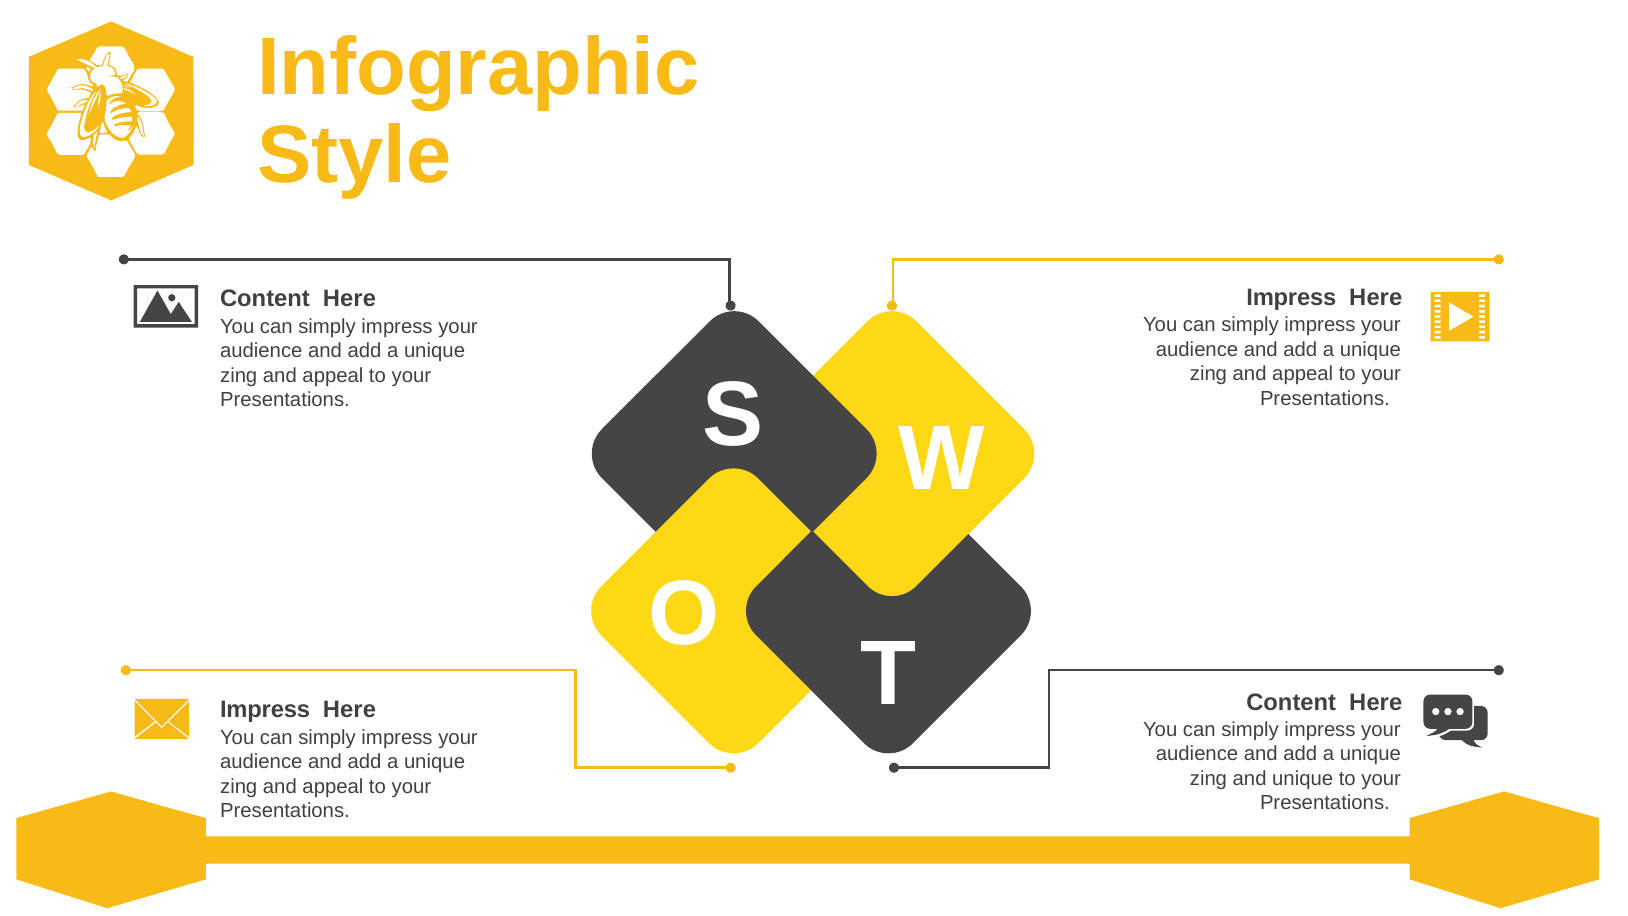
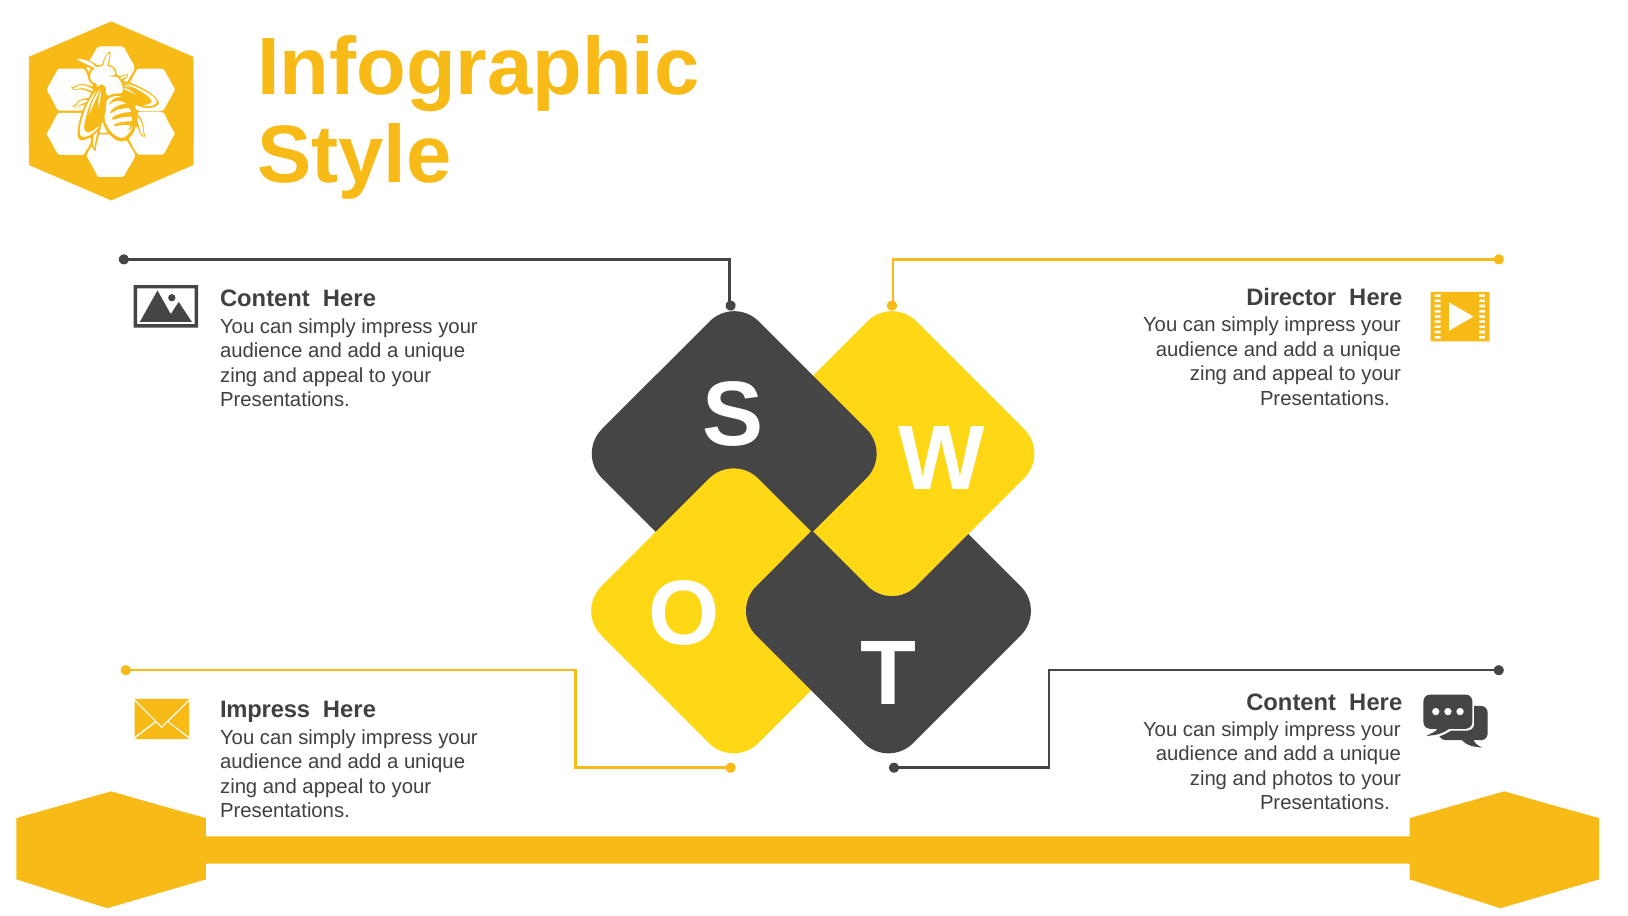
Impress at (1291, 298): Impress -> Director
and unique: unique -> photos
